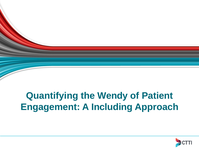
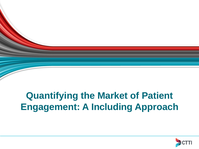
Wendy: Wendy -> Market
